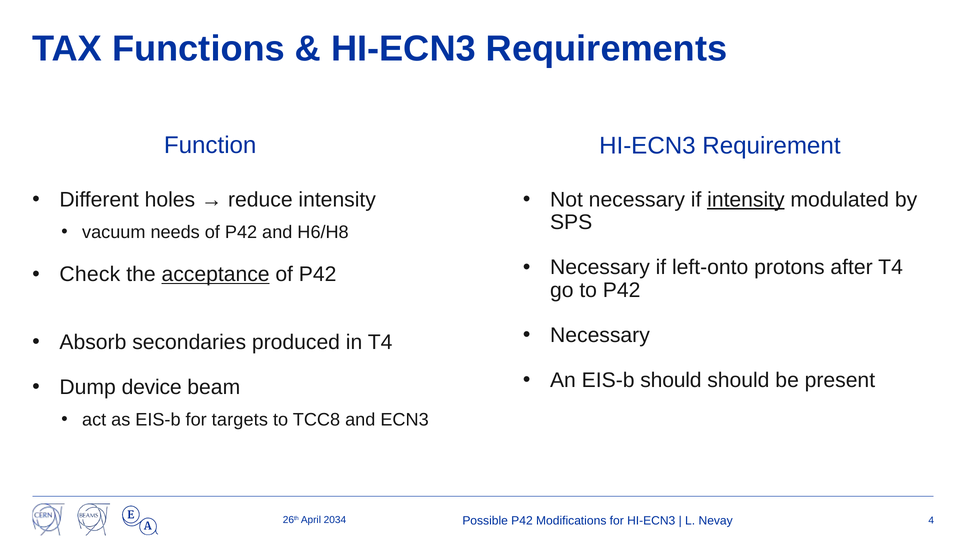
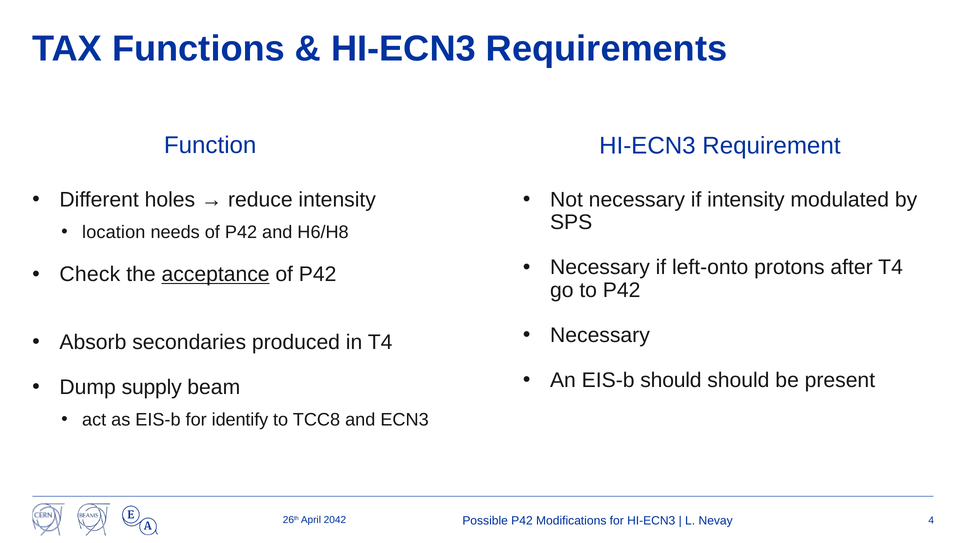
intensity at (746, 200) underline: present -> none
vacuum: vacuum -> location
device: device -> supply
targets: targets -> identify
2034: 2034 -> 2042
